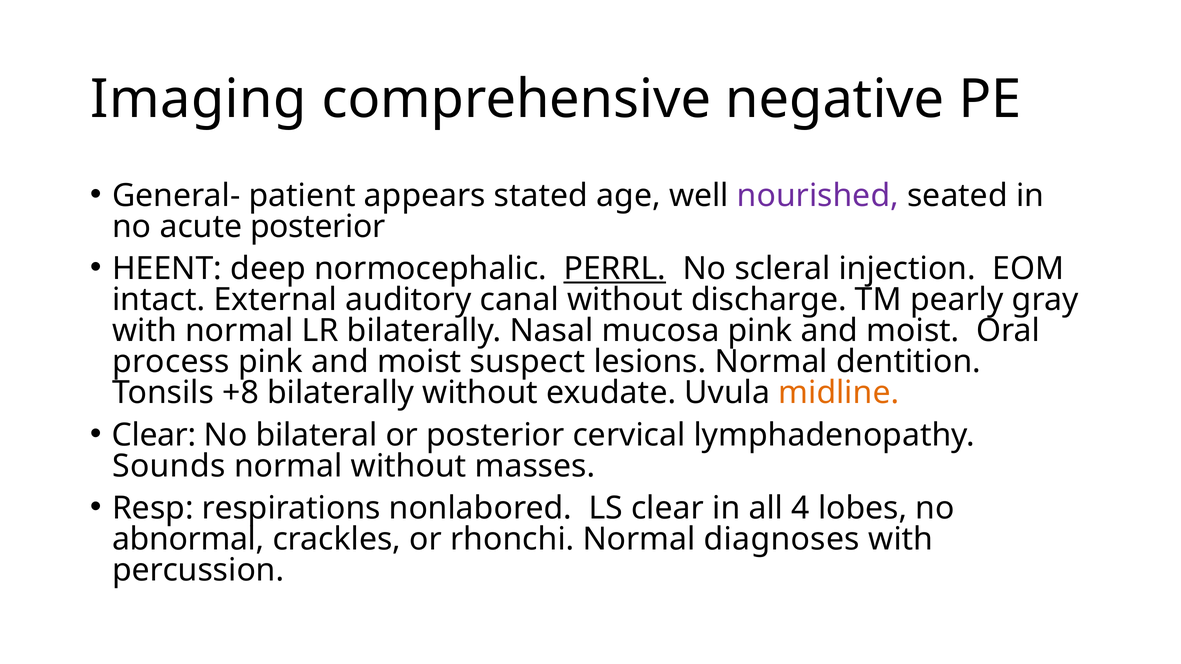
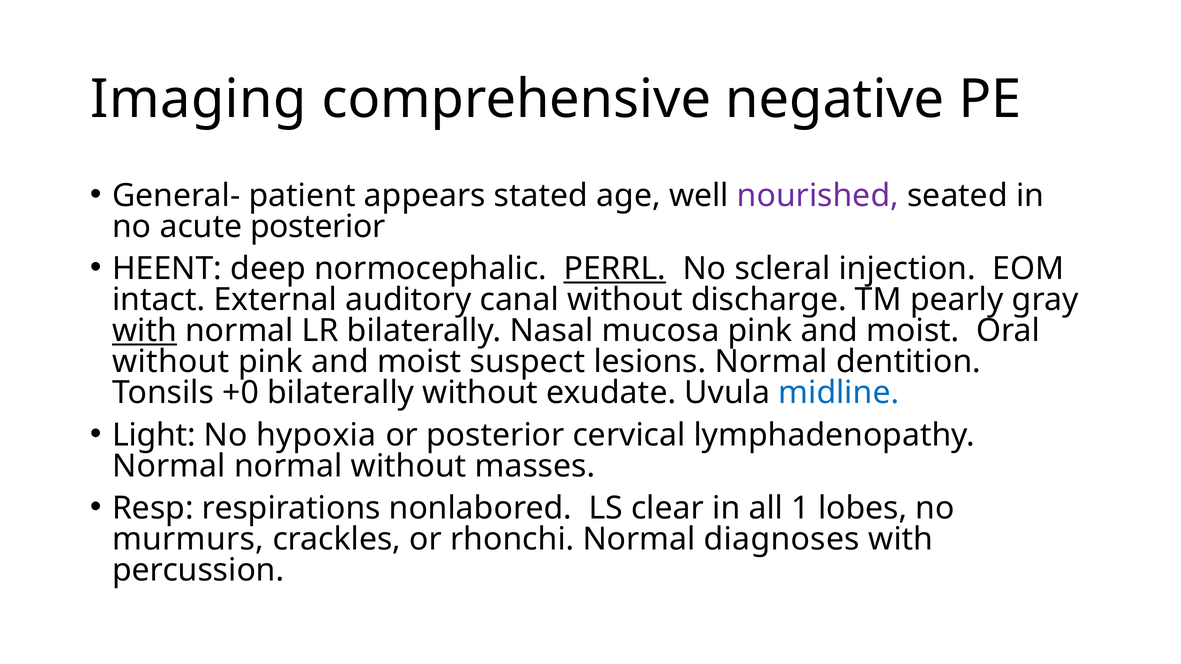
with at (145, 331) underline: none -> present
process at (171, 362): process -> without
+8: +8 -> +0
midline colour: orange -> blue
Clear at (154, 435): Clear -> Light
bilateral: bilateral -> hypoxia
Sounds at (169, 466): Sounds -> Normal
4: 4 -> 1
abnormal: abnormal -> murmurs
